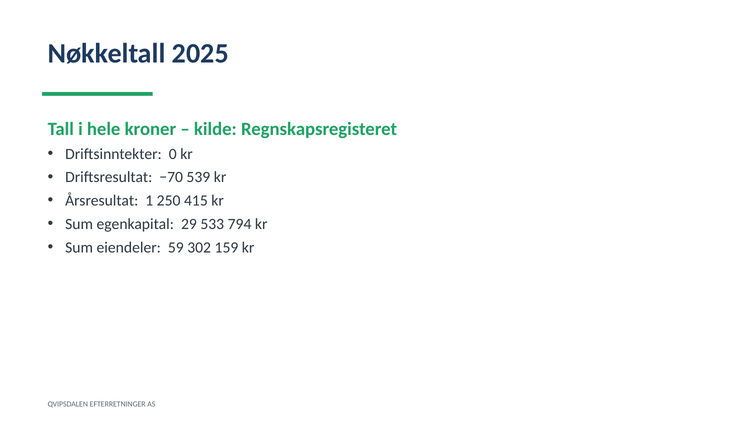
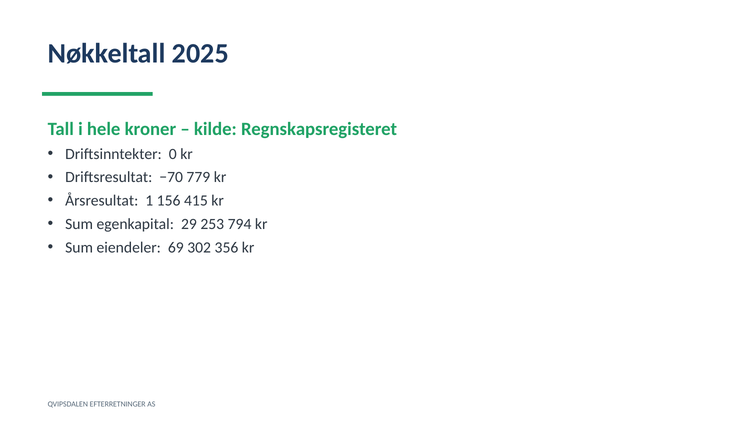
539: 539 -> 779
250: 250 -> 156
533: 533 -> 253
59: 59 -> 69
159: 159 -> 356
